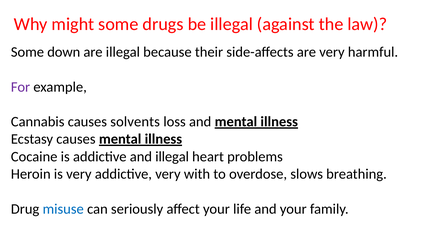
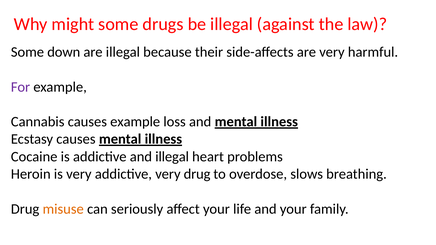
causes solvents: solvents -> example
very with: with -> drug
misuse colour: blue -> orange
